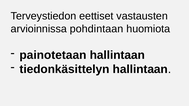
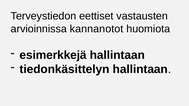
pohdintaan: pohdintaan -> kannanotot
painotetaan: painotetaan -> esimerkkejä
